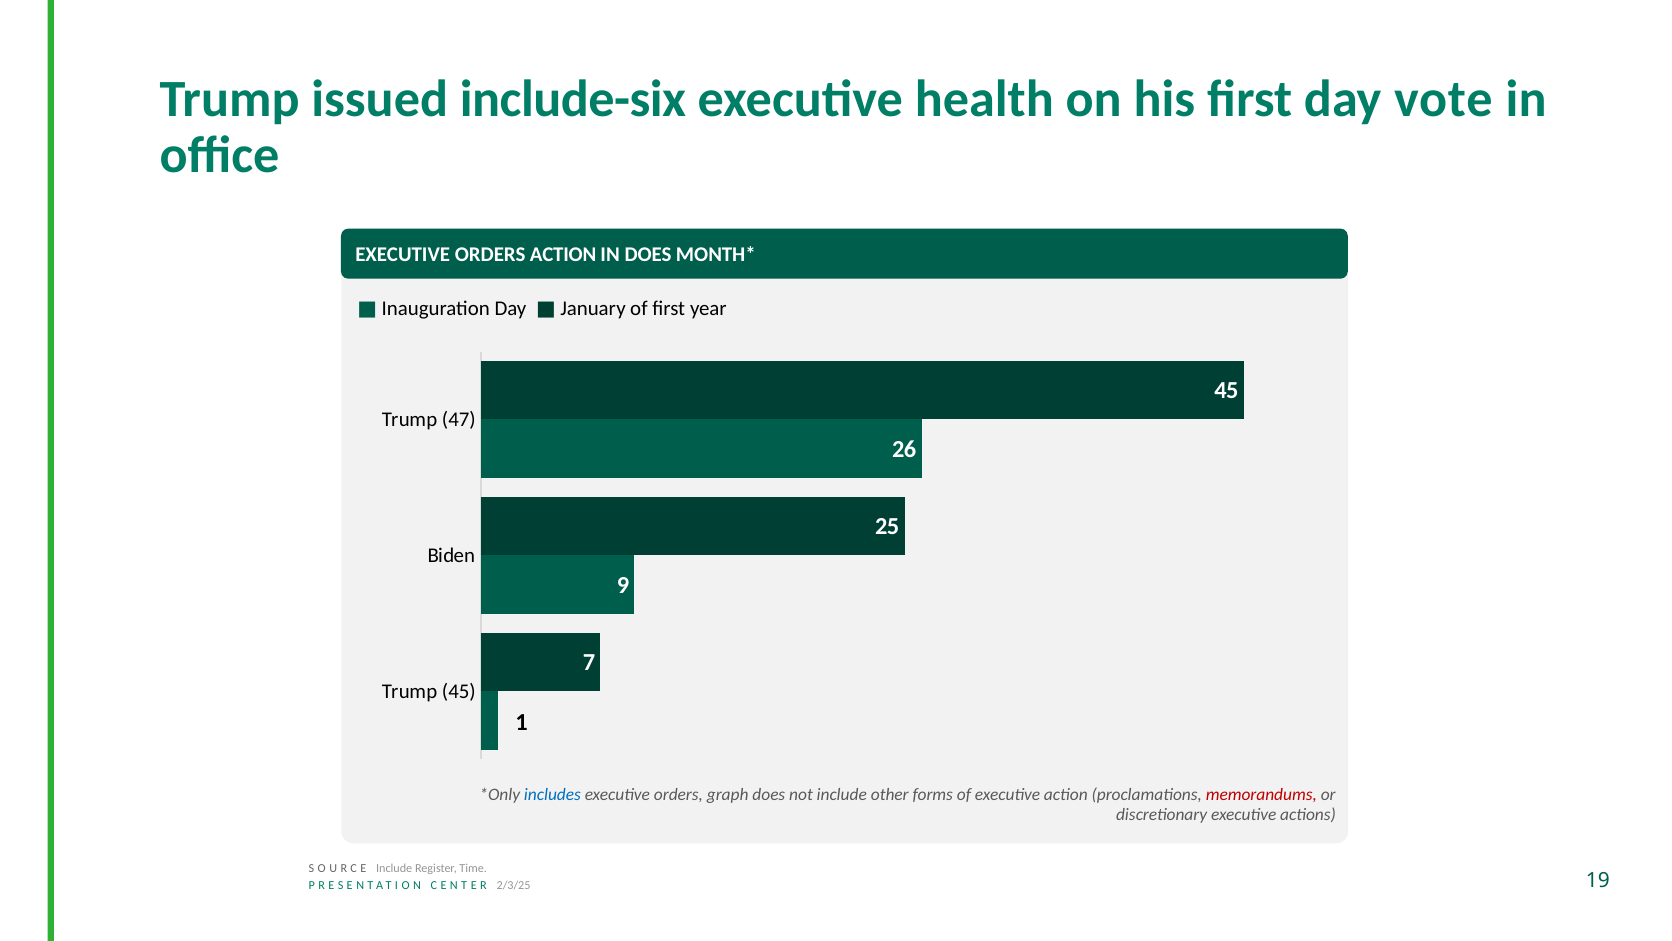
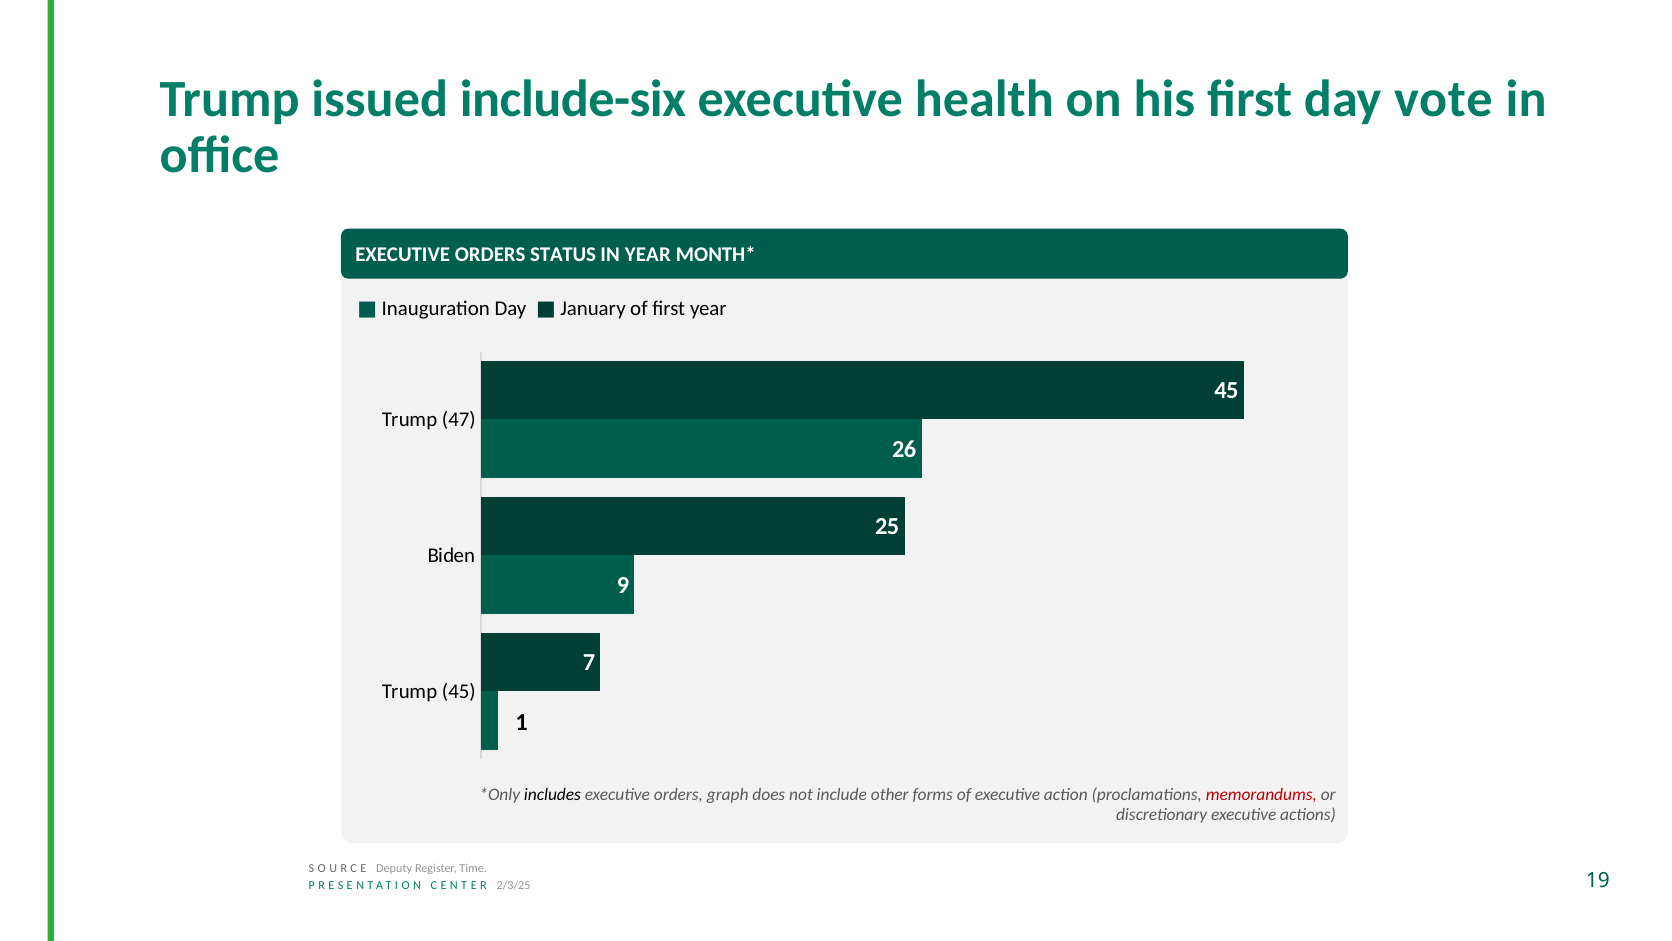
ORDERS ACTION: ACTION -> STATUS
IN DOES: DOES -> YEAR
includes colour: blue -> black
Include at (394, 868): Include -> Deputy
